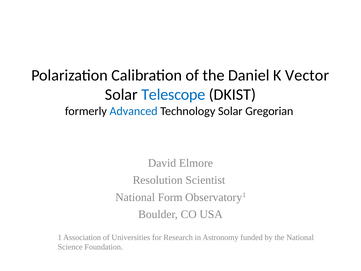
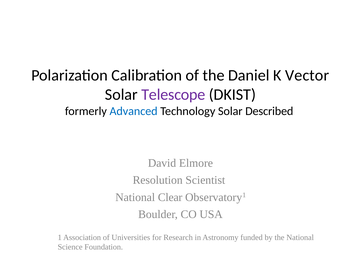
Telescope colour: blue -> purple
Gregorian: Gregorian -> Described
Form: Form -> Clear
